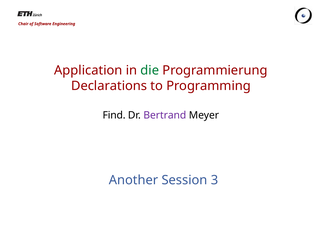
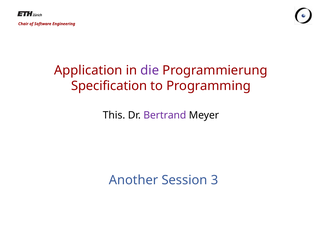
die colour: green -> purple
Declarations: Declarations -> Specification
Find: Find -> This
